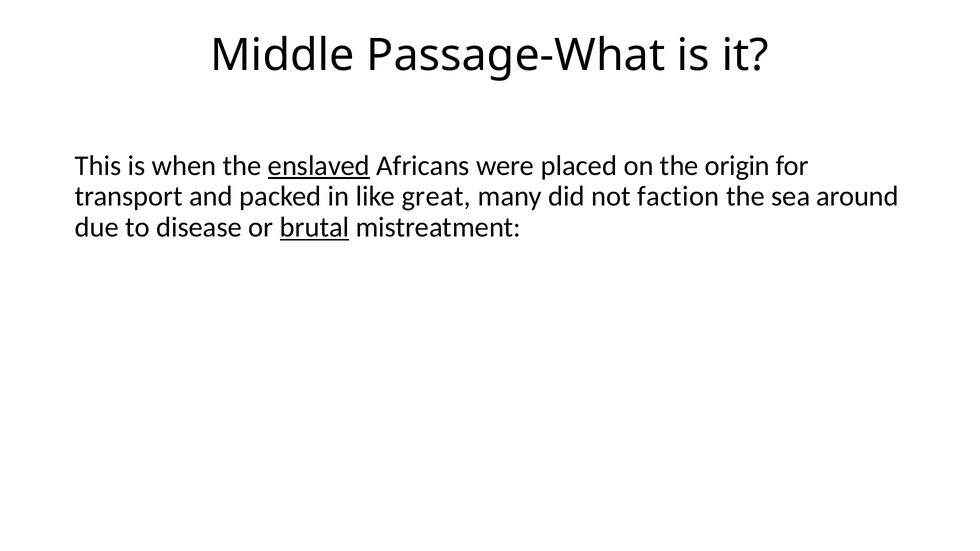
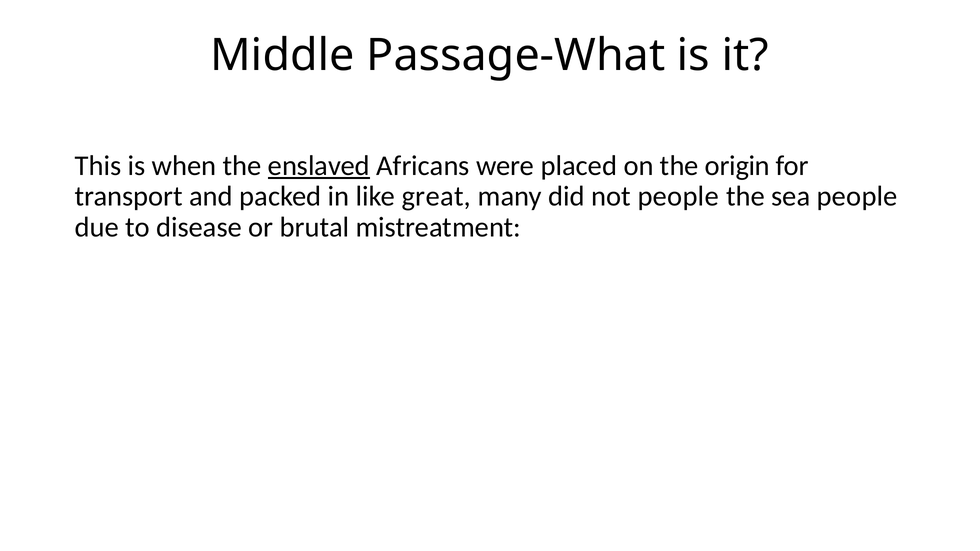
not faction: faction -> people
sea around: around -> people
brutal underline: present -> none
